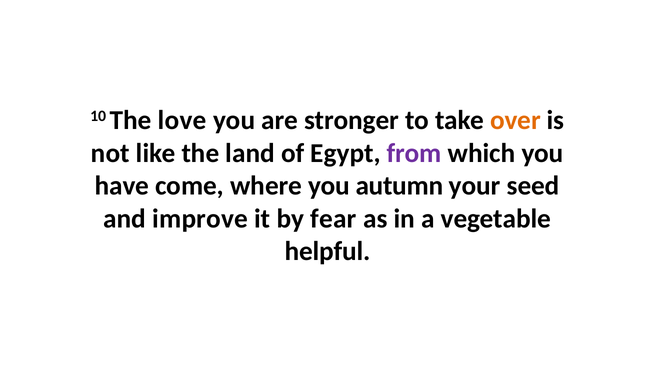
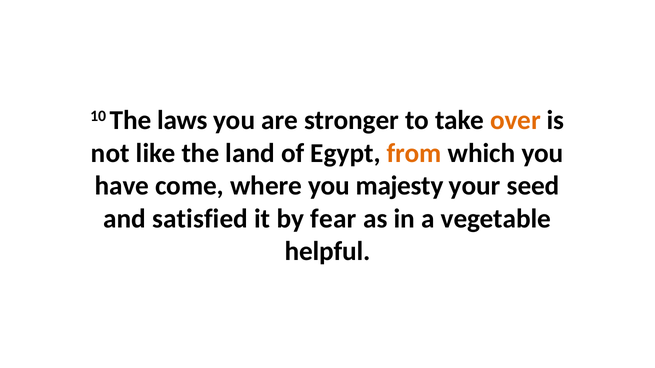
love: love -> laws
from colour: purple -> orange
autumn: autumn -> majesty
improve: improve -> satisfied
